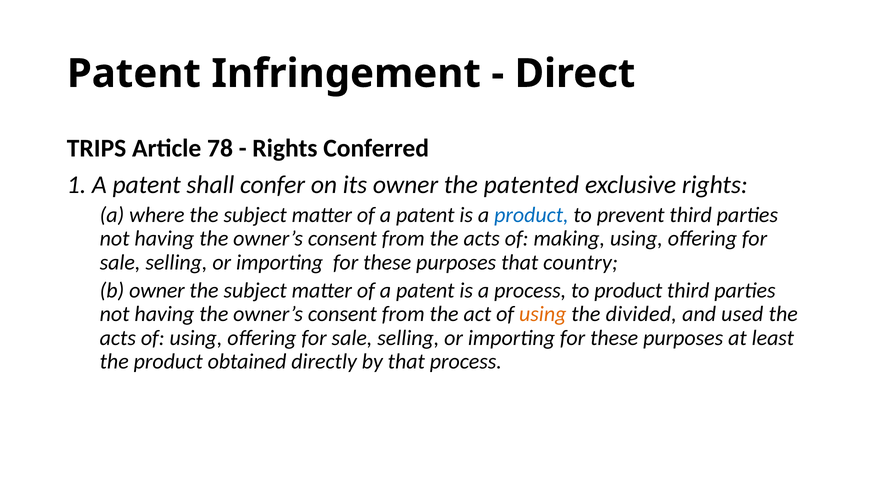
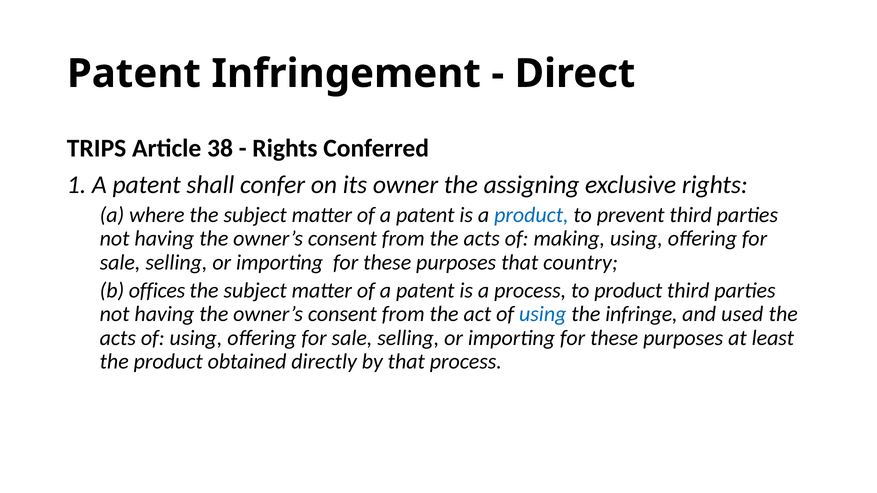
78: 78 -> 38
patented: patented -> assigning
b owner: owner -> offices
using at (543, 314) colour: orange -> blue
divided: divided -> infringe
